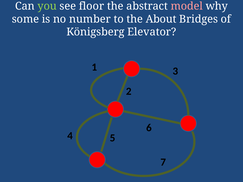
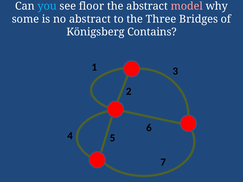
you colour: light green -> light blue
no number: number -> abstract
About: About -> Three
Elevator: Elevator -> Contains
